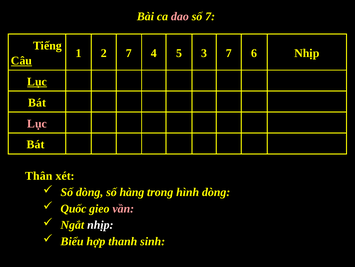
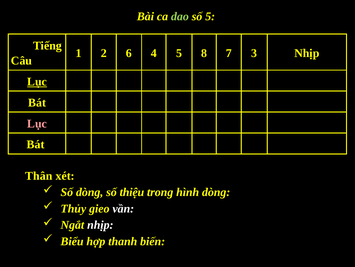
dao colour: pink -> light green
số 7: 7 -> 5
2 7: 7 -> 6
3: 3 -> 8
6: 6 -> 3
Câu underline: present -> none
hàng: hàng -> thiệu
Quốc: Quốc -> Thủy
vần colour: pink -> white
sinh: sinh -> biến
